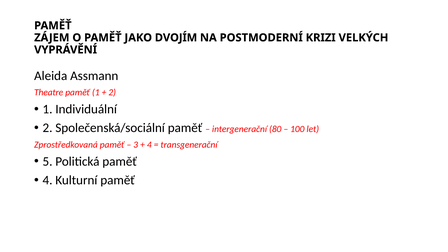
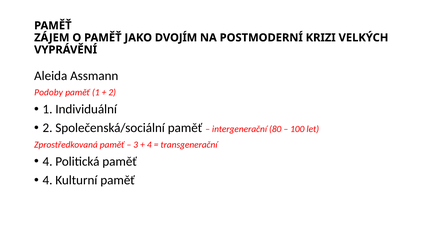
Theatre: Theatre -> Podoby
5 at (48, 162): 5 -> 4
